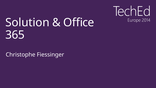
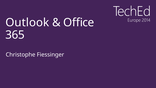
Solution: Solution -> Outlook
